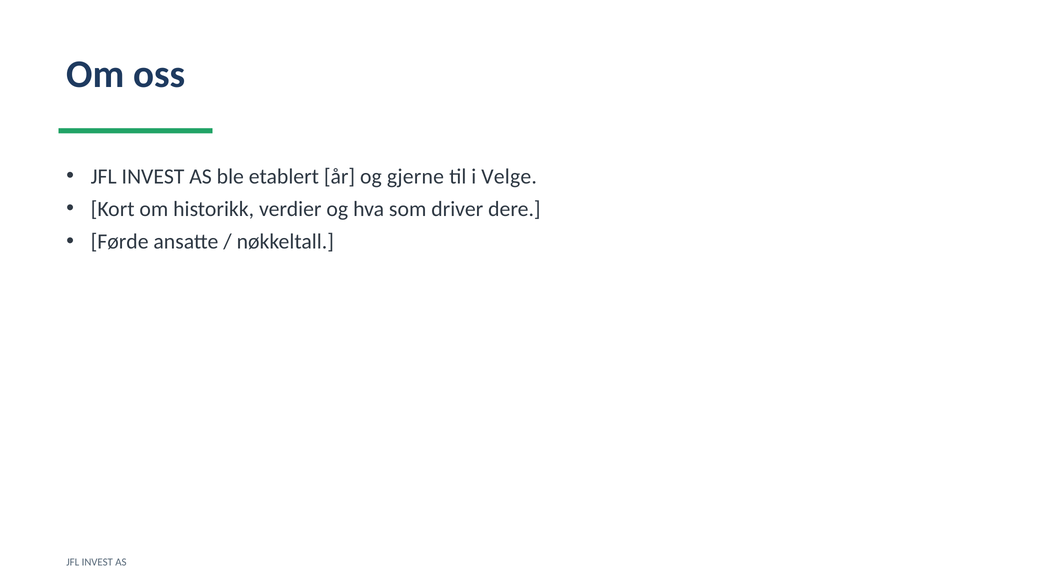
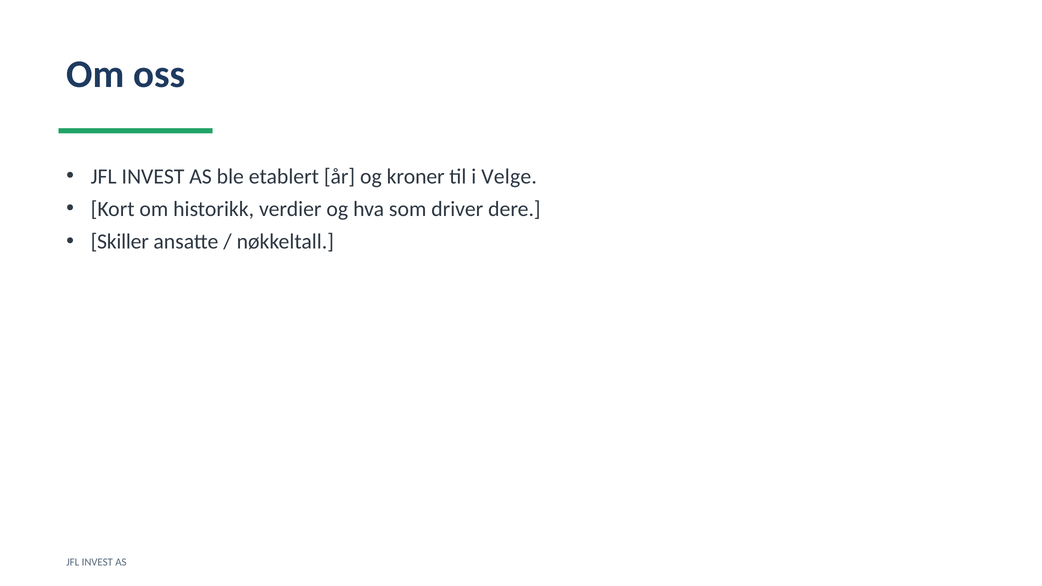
gjerne: gjerne -> kroner
Førde: Førde -> Skiller
